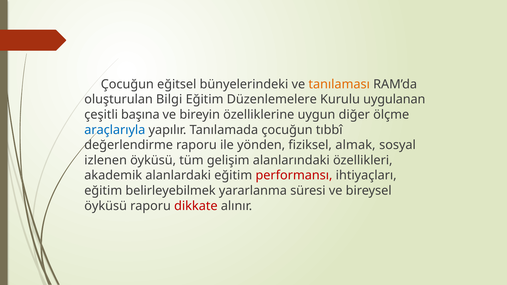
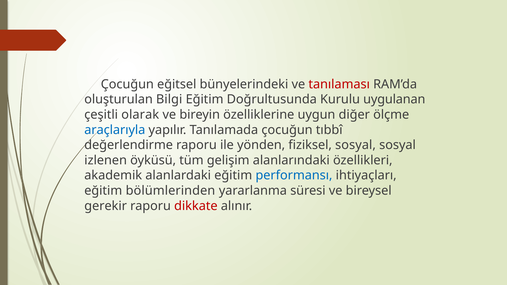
tanılaması colour: orange -> red
Düzenlemelere: Düzenlemelere -> Doğrultusunda
başına: başına -> olarak
fiziksel almak: almak -> sosyal
performansı colour: red -> blue
belirleyebilmek: belirleyebilmek -> bölümlerinden
öyküsü at (106, 206): öyküsü -> gerekir
